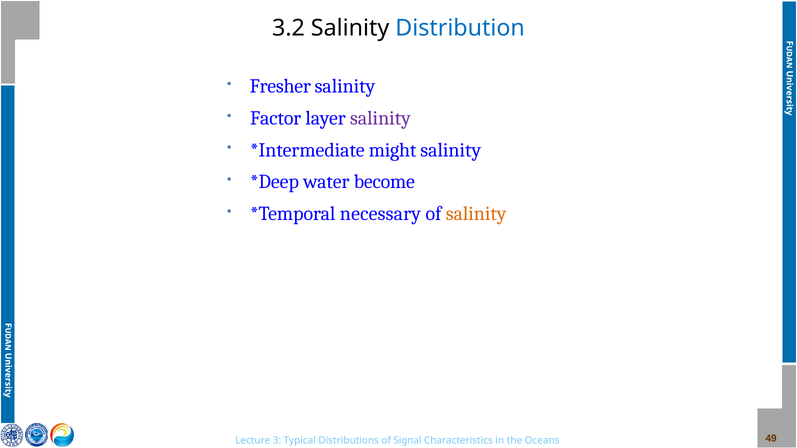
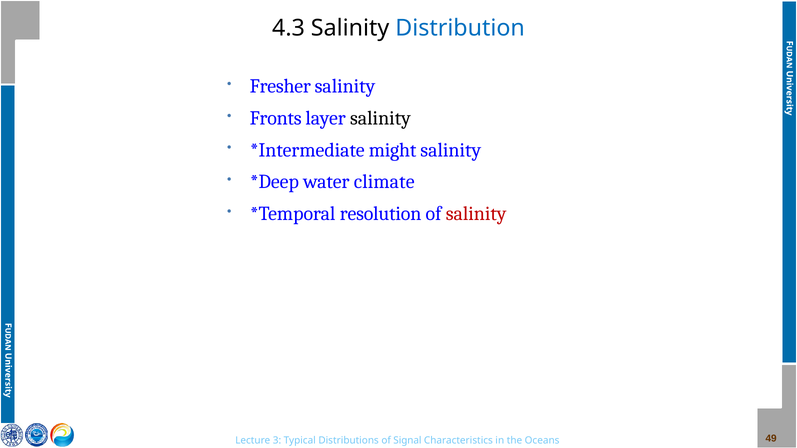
3.2: 3.2 -> 4.3
Factor: Factor -> Fronts
salinity at (380, 118) colour: purple -> black
become: become -> climate
necessary: necessary -> resolution
salinity at (476, 214) colour: orange -> red
